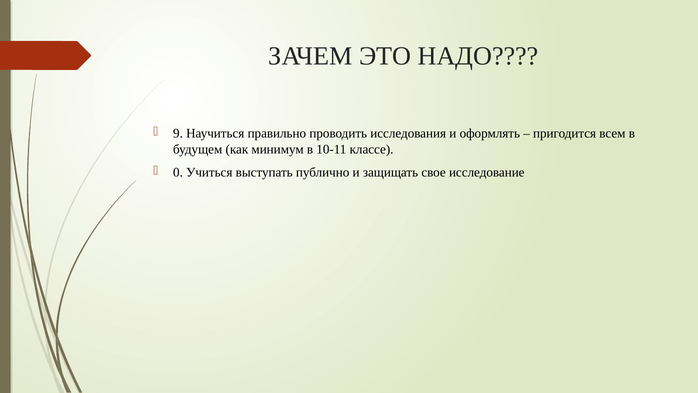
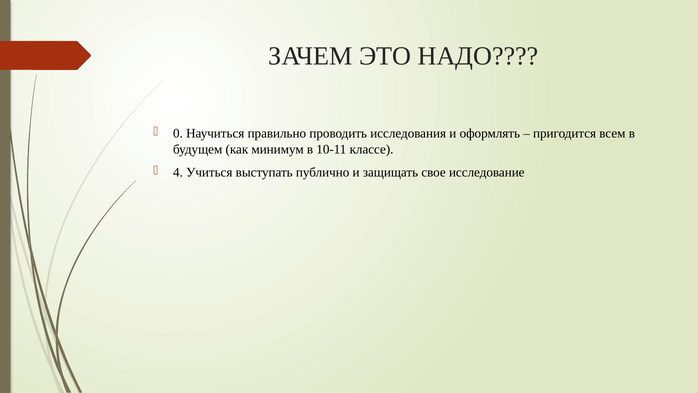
9: 9 -> 0
0: 0 -> 4
